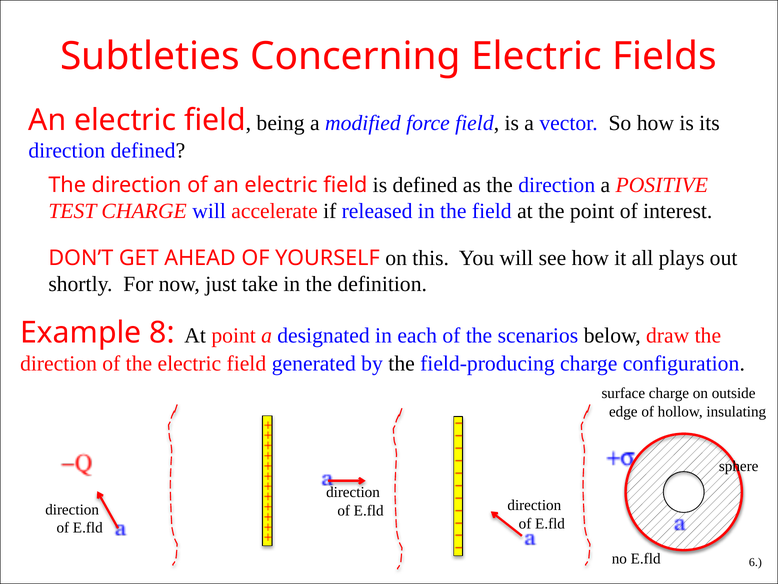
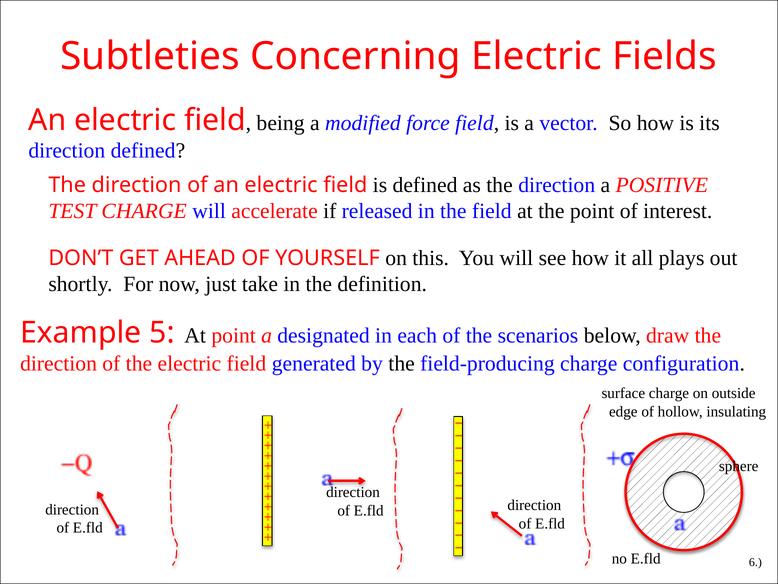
8: 8 -> 5
